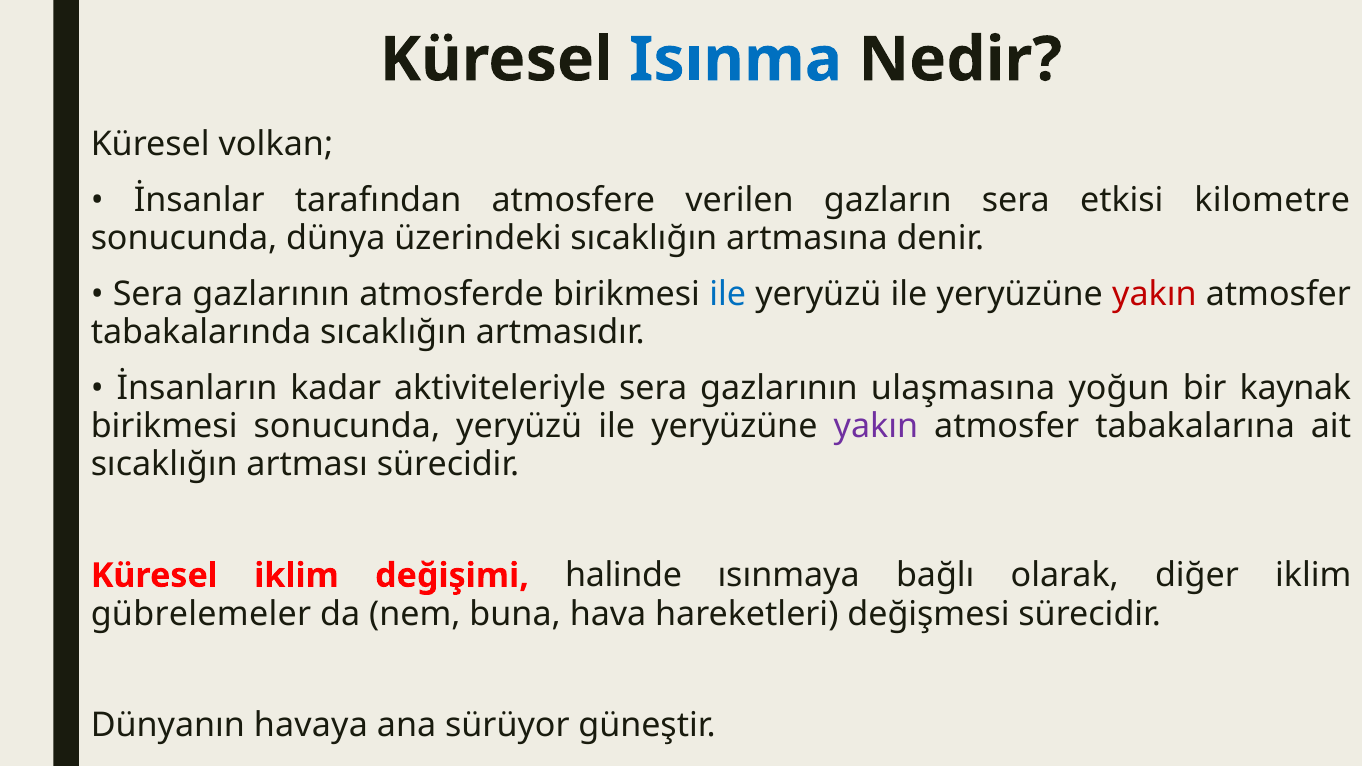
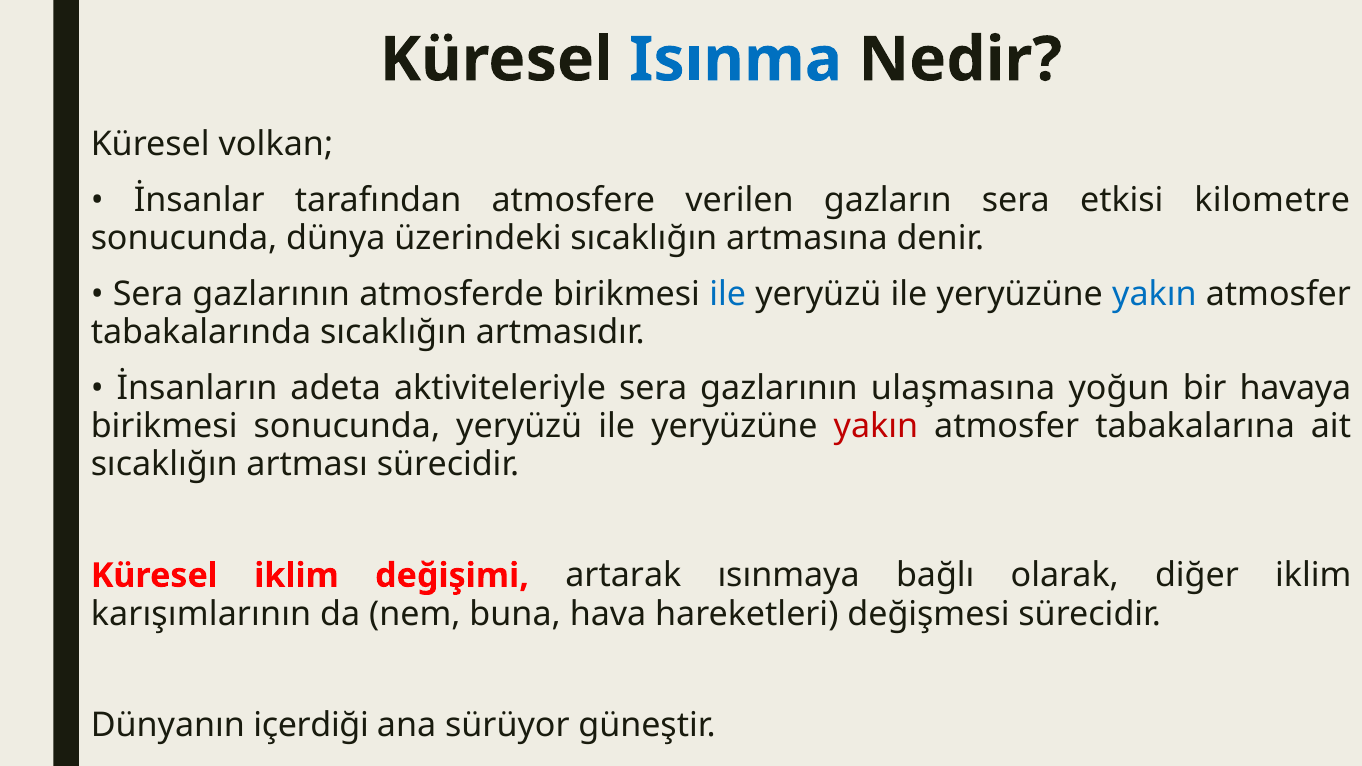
yakın at (1154, 294) colour: red -> blue
kadar: kadar -> adeta
kaynak: kaynak -> havaya
yakın at (876, 426) colour: purple -> red
halinde: halinde -> artarak
gübrelemeler: gübrelemeler -> karışımlarının
havaya: havaya -> içerdiği
